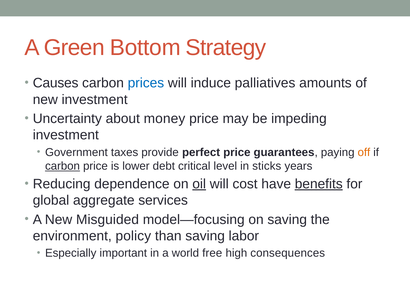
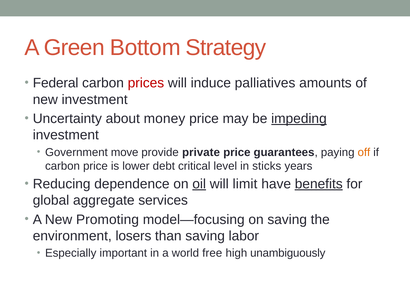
Causes: Causes -> Federal
prices colour: blue -> red
impeding underline: none -> present
taxes: taxes -> move
perfect: perfect -> private
carbon at (63, 166) underline: present -> none
cost: cost -> limit
Misguided: Misguided -> Promoting
policy: policy -> losers
consequences: consequences -> unambiguously
